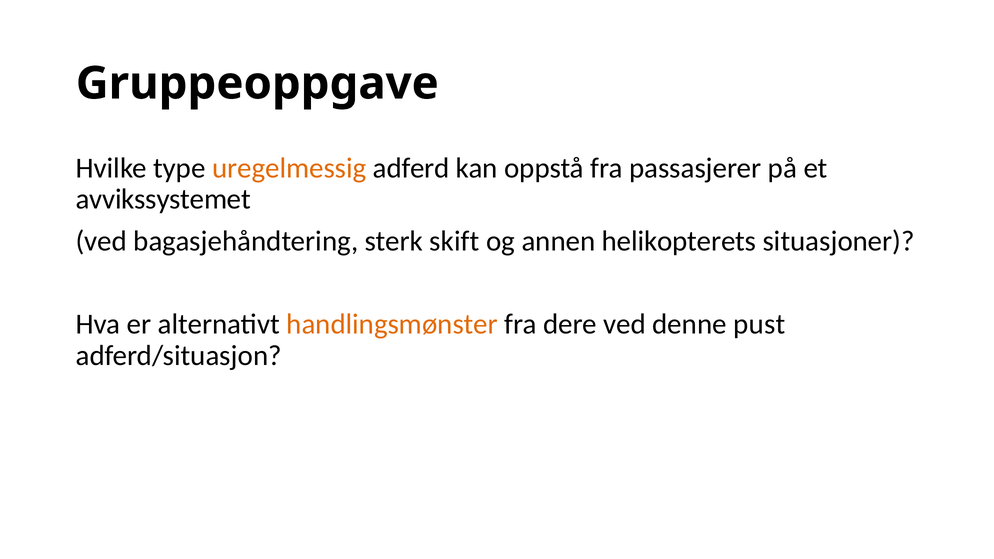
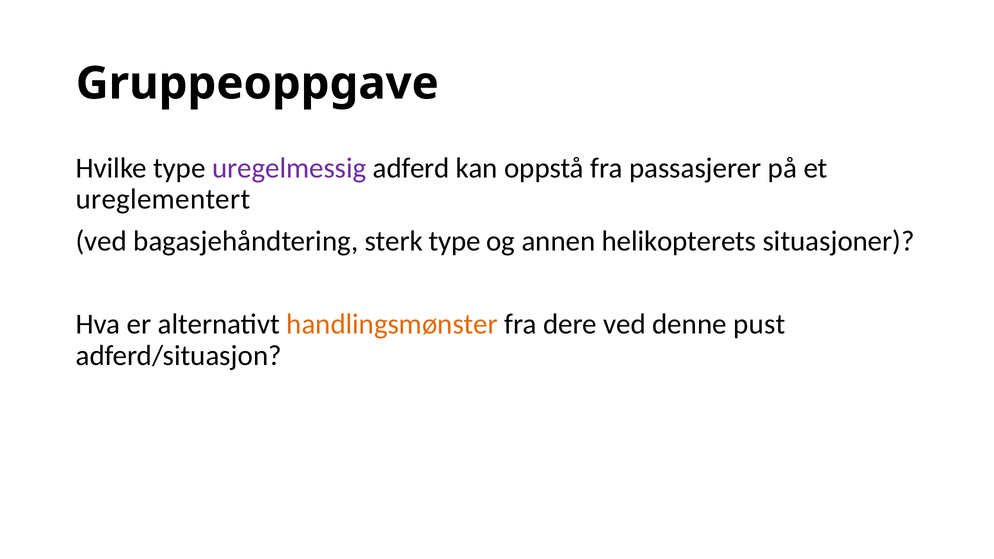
uregelmessig colour: orange -> purple
avvikssystemet: avvikssystemet -> ureglementert
sterk skift: skift -> type
